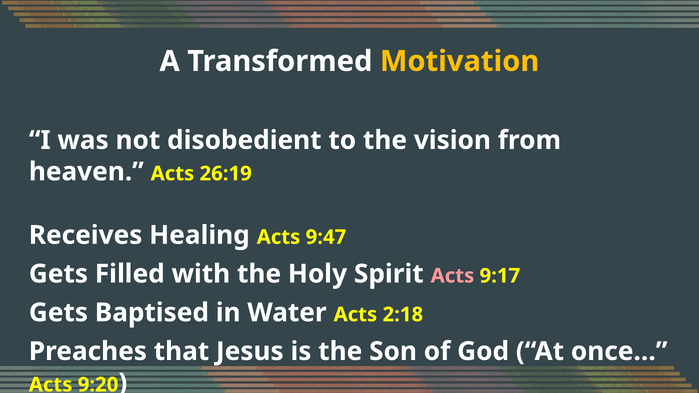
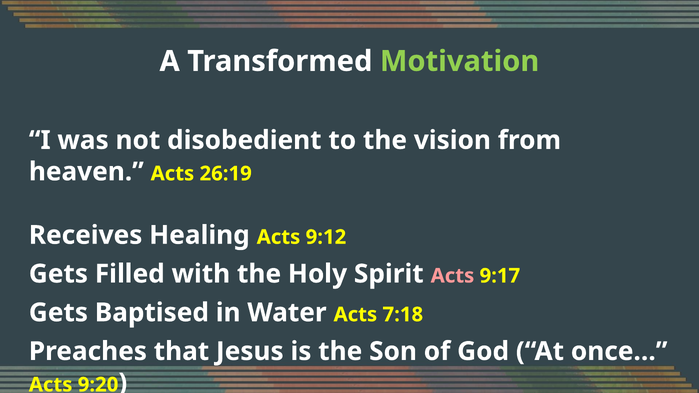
Motivation colour: yellow -> light green
9:47: 9:47 -> 9:12
2:18: 2:18 -> 7:18
